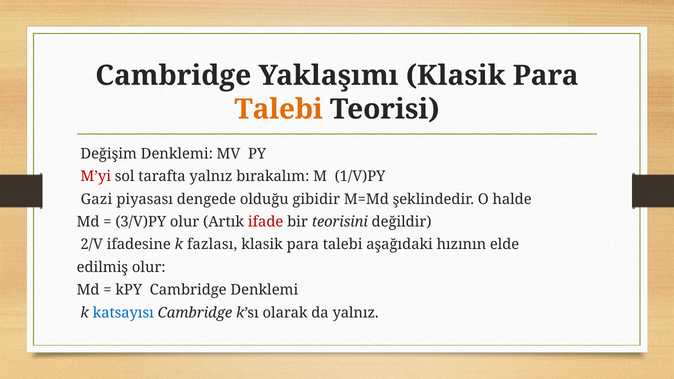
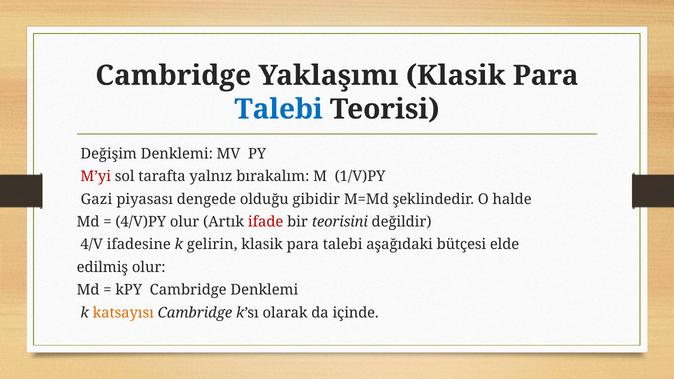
Talebi at (279, 109) colour: orange -> blue
3/V)PY: 3/V)PY -> 4/V)PY
2/V: 2/V -> 4/V
fazlası: fazlası -> gelirin
hızının: hızının -> bütçesi
katsayısı colour: blue -> orange
da yalnız: yalnız -> içinde
